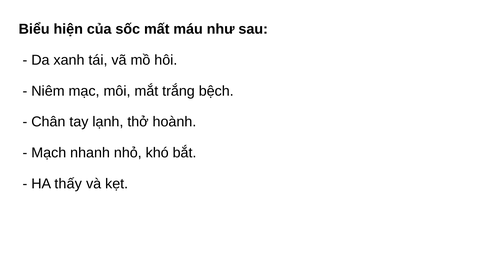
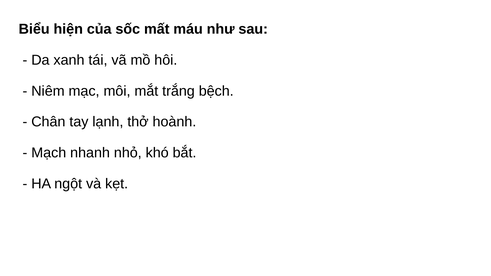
thấy: thấy -> ngột
